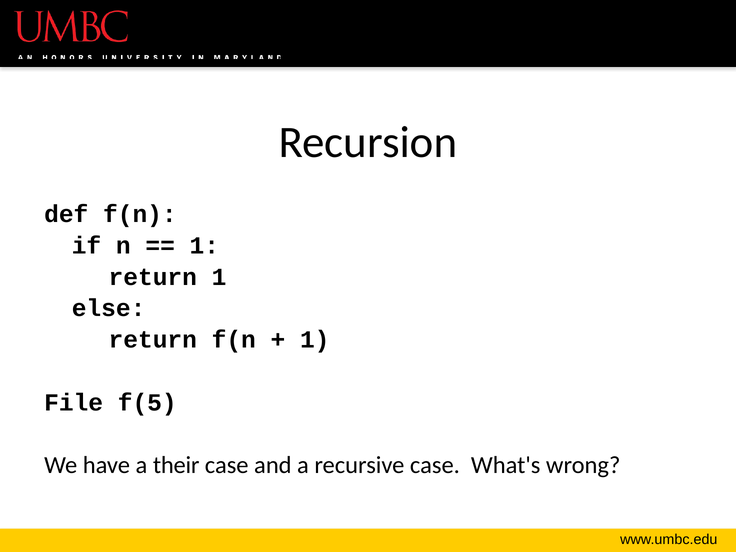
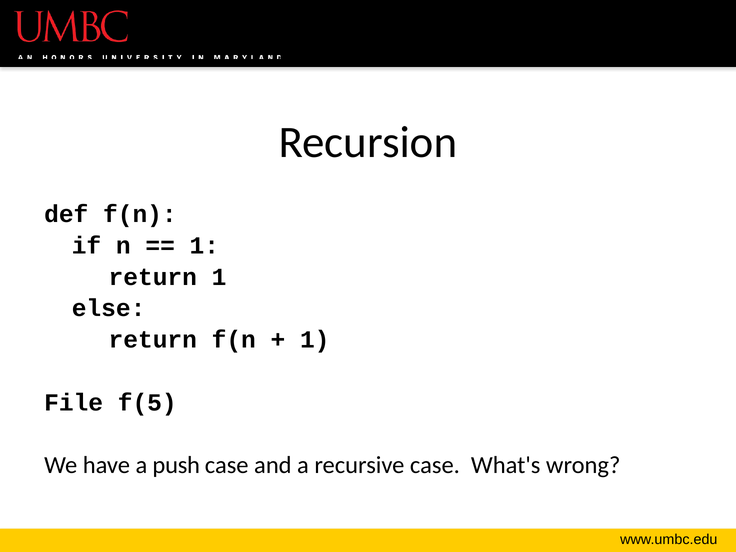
their: their -> push
